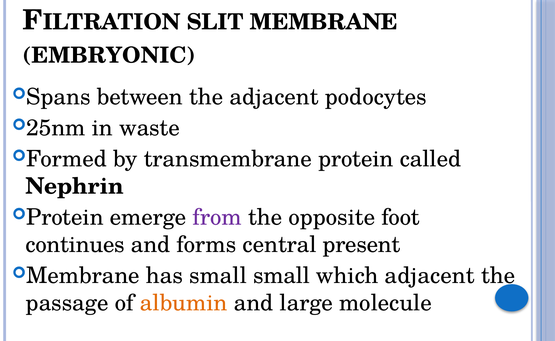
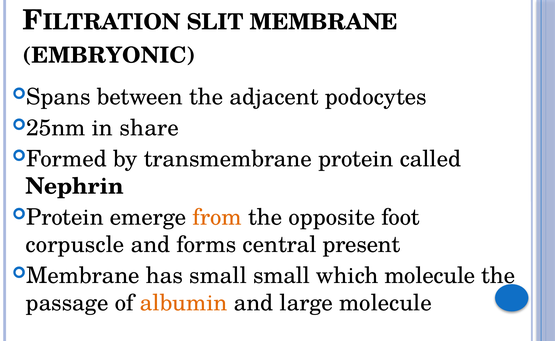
waste: waste -> share
from colour: purple -> orange
continues: continues -> corpuscle
which adjacent: adjacent -> molecule
